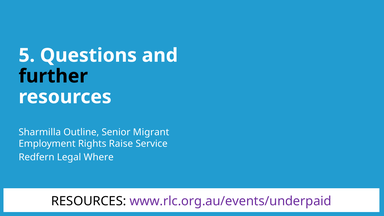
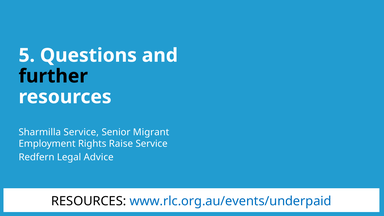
Sharmilla Outline: Outline -> Service
Where: Where -> Advice
www.rlc.org.au/events/underpaid colour: purple -> blue
